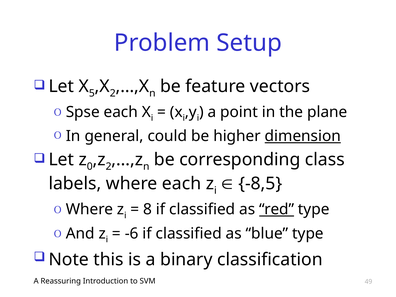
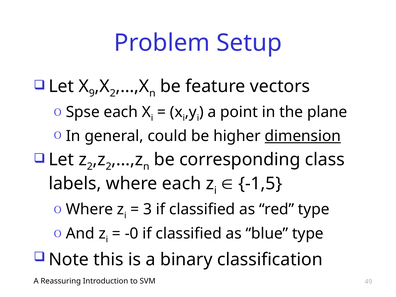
5: 5 -> 9
0 at (90, 166): 0 -> 2
-8,5: -8,5 -> -1,5
8: 8 -> 3
red underline: present -> none
-6: -6 -> -0
